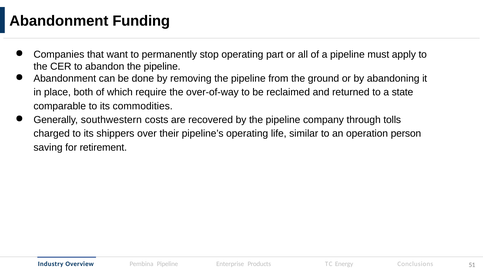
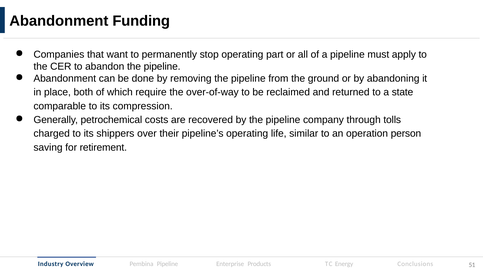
commodities: commodities -> compression
southwestern: southwestern -> petrochemical
